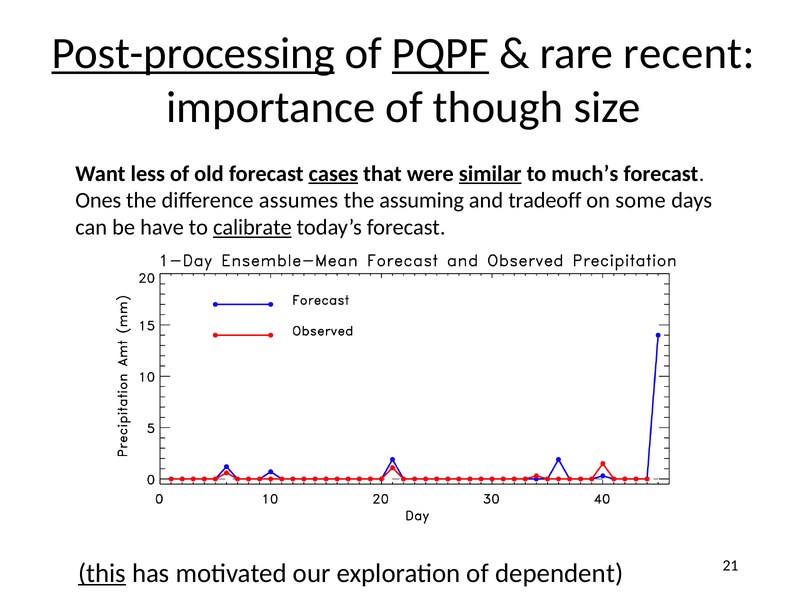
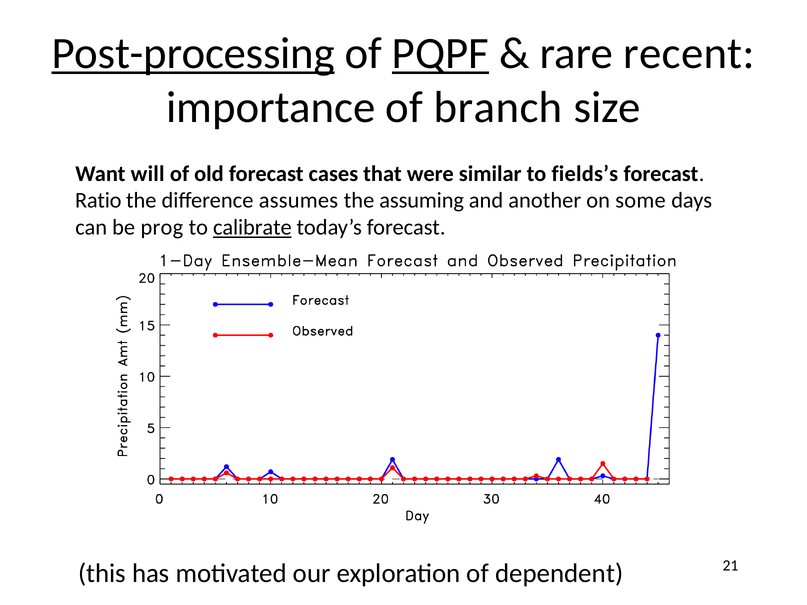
though: though -> branch
less: less -> will
cases underline: present -> none
similar underline: present -> none
much’s: much’s -> fields’s
Ones: Ones -> Ratio
tradeoff: tradeoff -> another
have: have -> prog
this underline: present -> none
